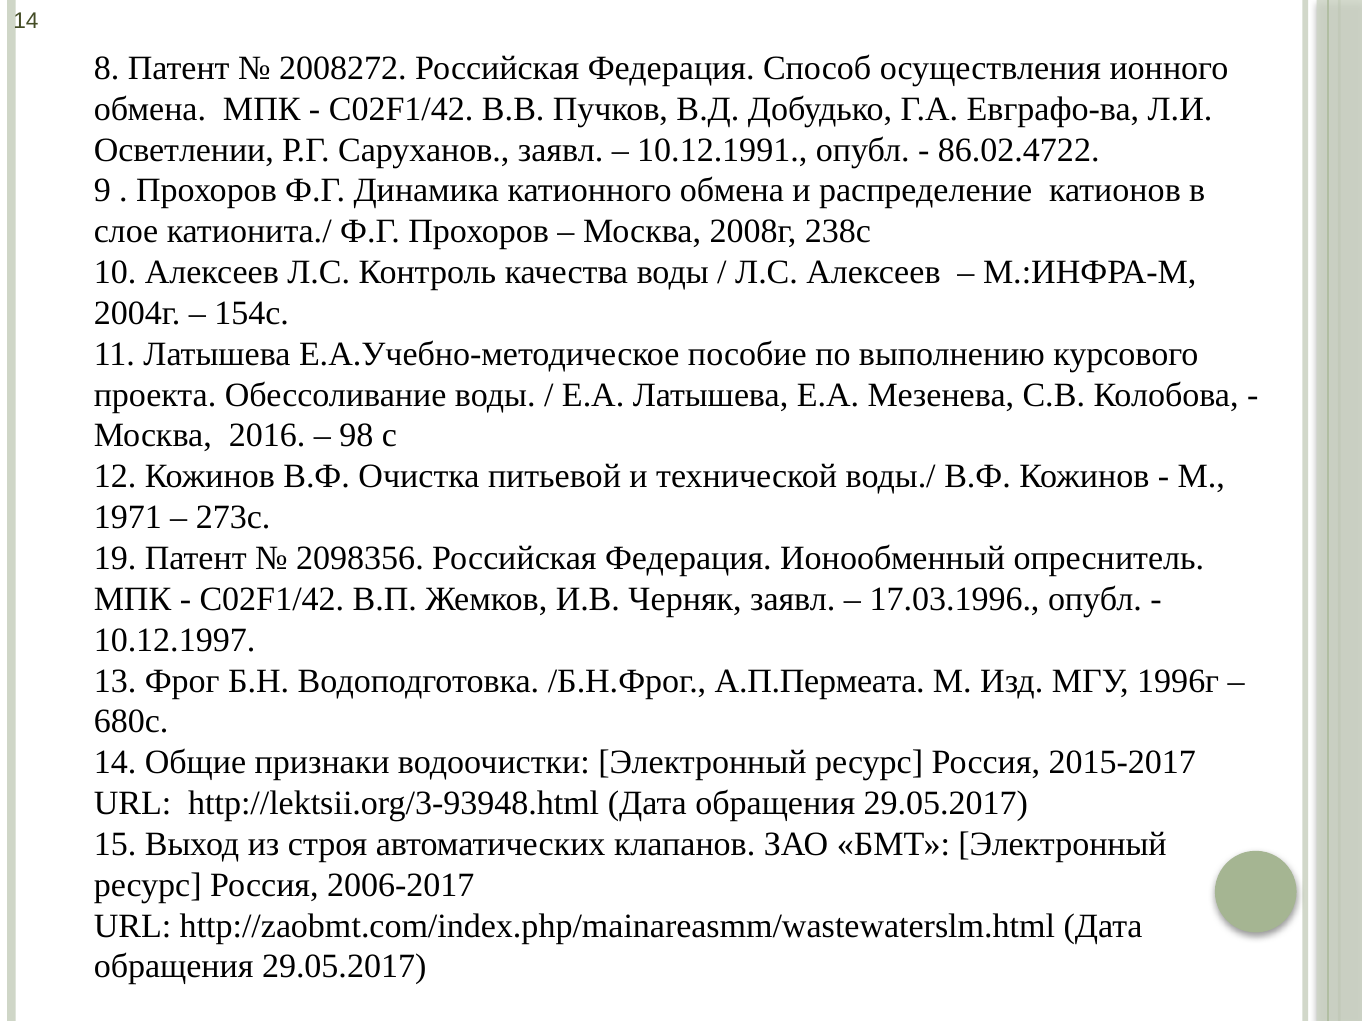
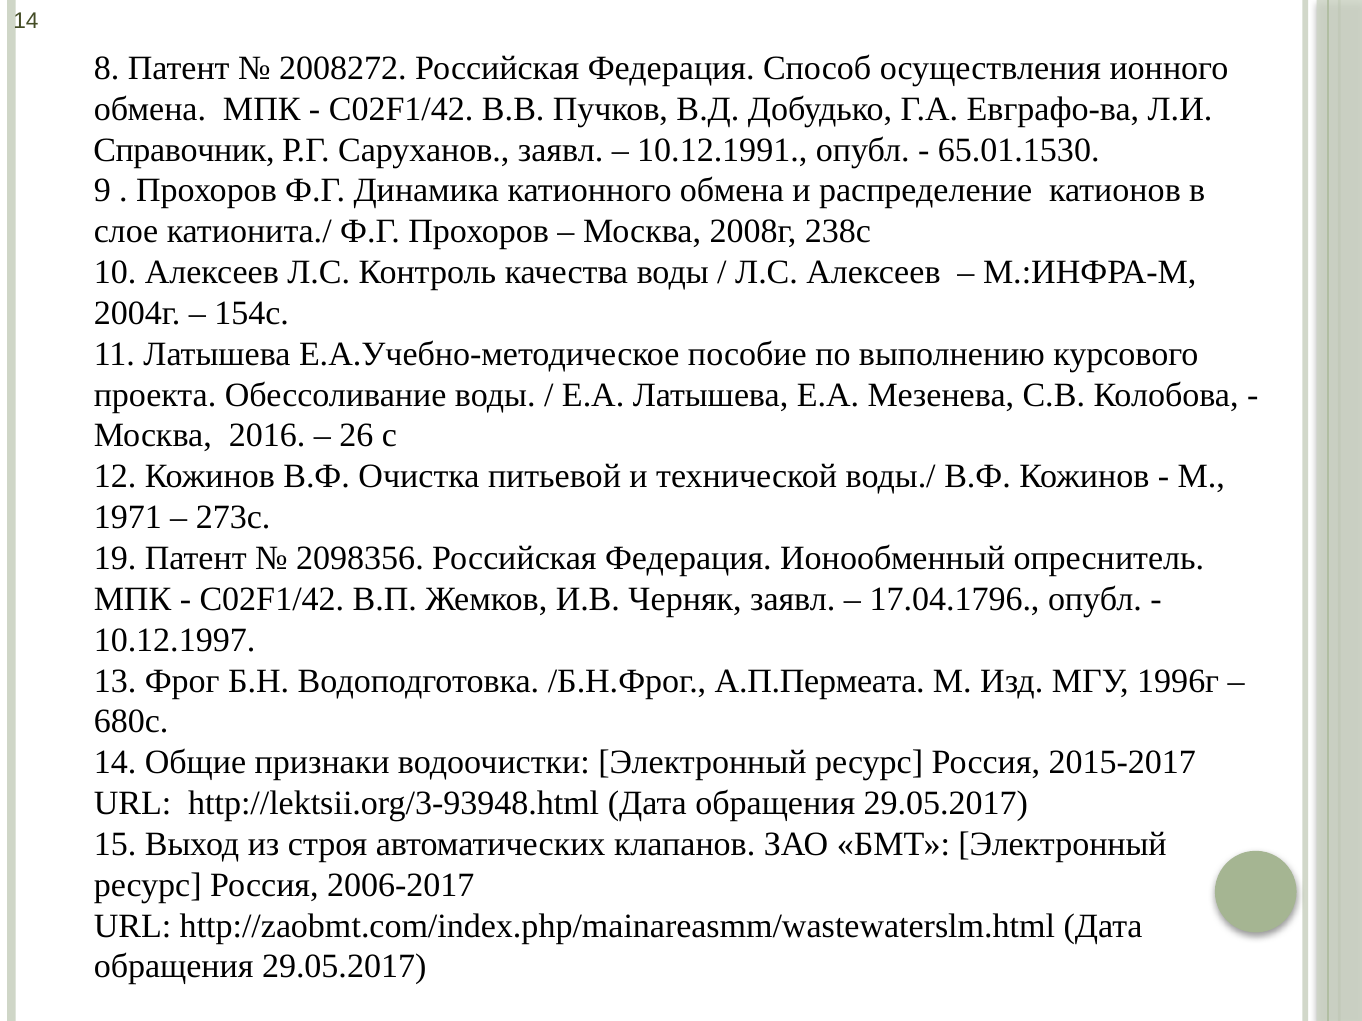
Осветлении: Осветлении -> Справочник
86.02.4722: 86.02.4722 -> 65.01.1530
98: 98 -> 26
17.03.1996: 17.03.1996 -> 17.04.1796
